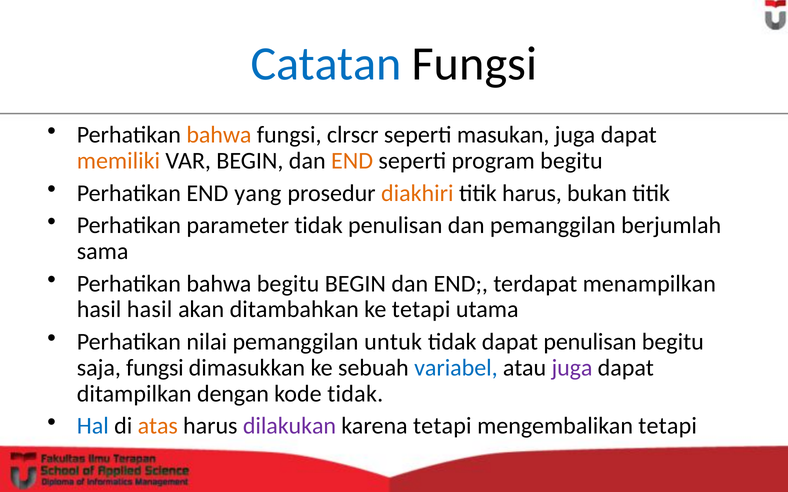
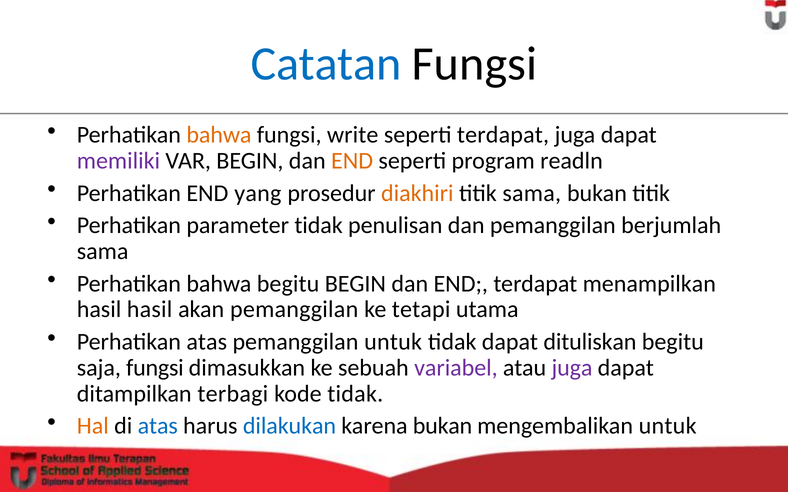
clrscr: clrscr -> write
seperti masukan: masukan -> terdapat
memiliki colour: orange -> purple
program begitu: begitu -> readln
titik harus: harus -> sama
akan ditambahkan: ditambahkan -> pemanggilan
Perhatikan nilai: nilai -> atas
dapat penulisan: penulisan -> dituliskan
variabel colour: blue -> purple
dengan: dengan -> terbagi
Hal colour: blue -> orange
atas at (158, 426) colour: orange -> blue
dilakukan colour: purple -> blue
karena tetapi: tetapi -> bukan
mengembalikan tetapi: tetapi -> untuk
